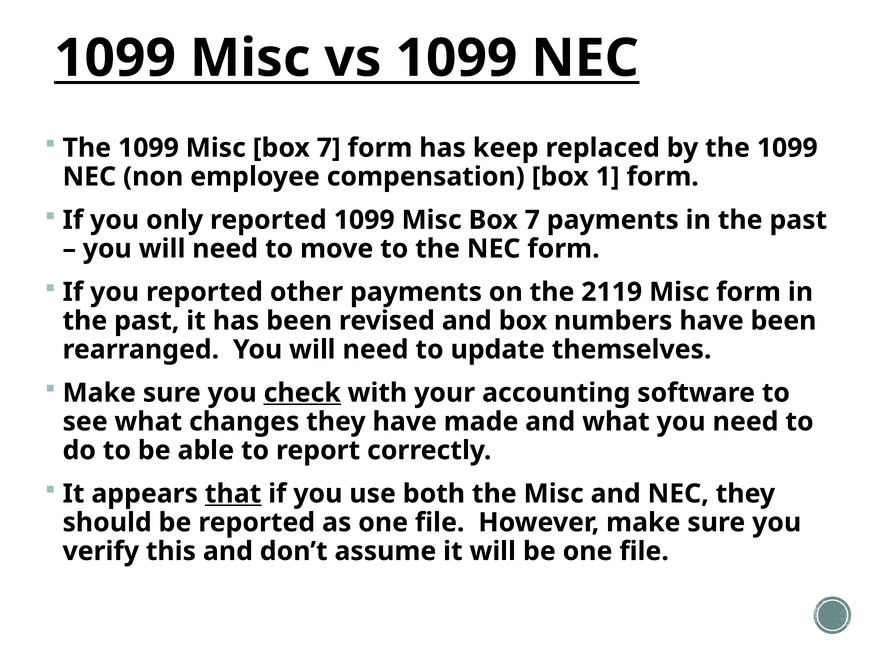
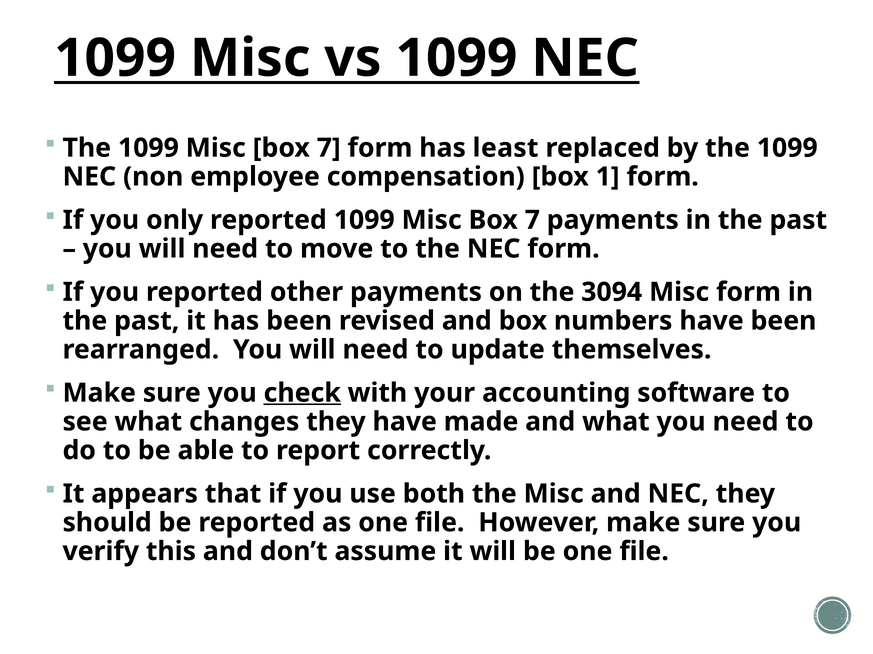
keep: keep -> least
2119: 2119 -> 3094
that underline: present -> none
